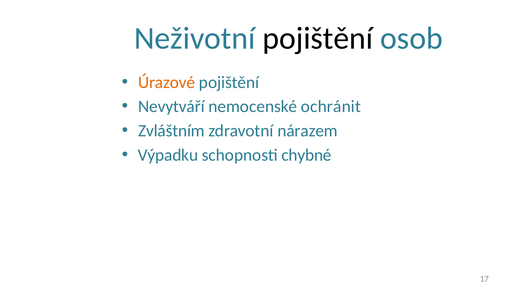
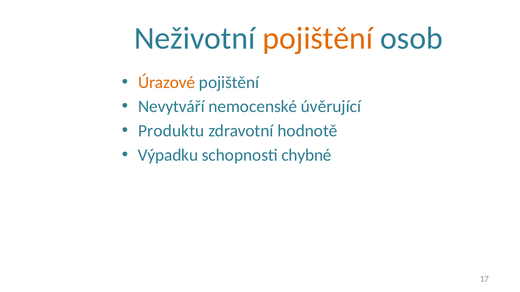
pojištění at (318, 38) colour: black -> orange
ochránit: ochránit -> úvěrující
Zvláštním: Zvláštním -> Produktu
nárazem: nárazem -> hodnotě
